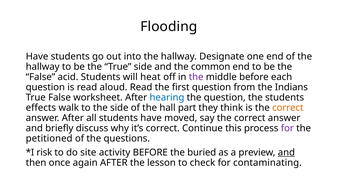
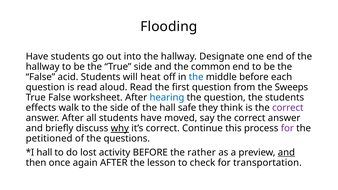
the at (196, 77) colour: purple -> blue
Indians: Indians -> Sweeps
part: part -> safe
correct at (288, 108) colour: orange -> purple
why underline: none -> present
risk at (44, 152): risk -> hall
site: site -> lost
buried: buried -> rather
contaminating: contaminating -> transportation
